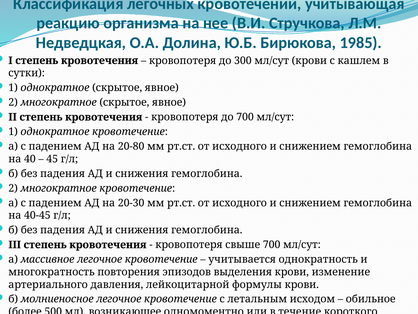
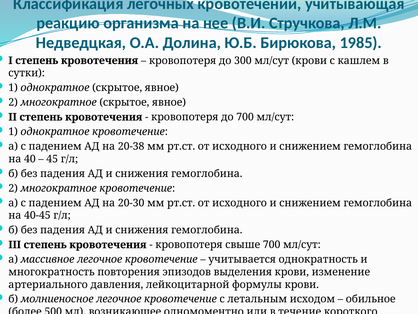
20-80: 20-80 -> 20-38
